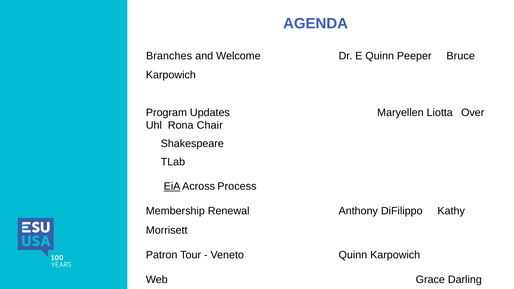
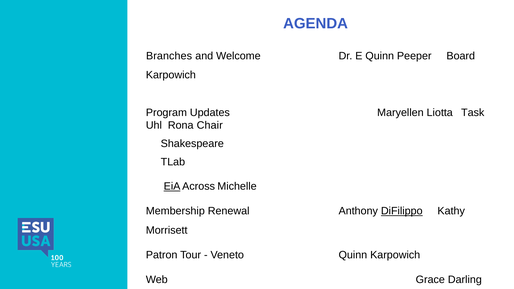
Bruce: Bruce -> Board
Over: Over -> Task
Process: Process -> Michelle
DiFilippo at (402, 211) underline: none -> present
